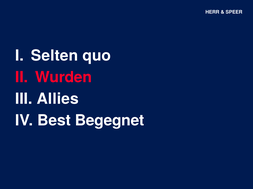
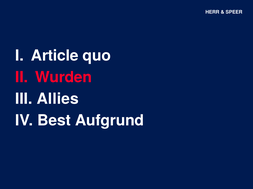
Selten: Selten -> Article
Begegnet: Begegnet -> Aufgrund
